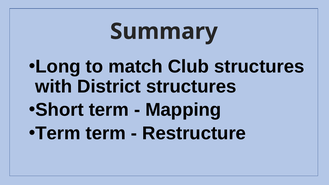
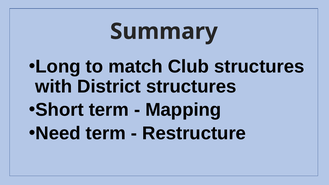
Term at (58, 133): Term -> Need
